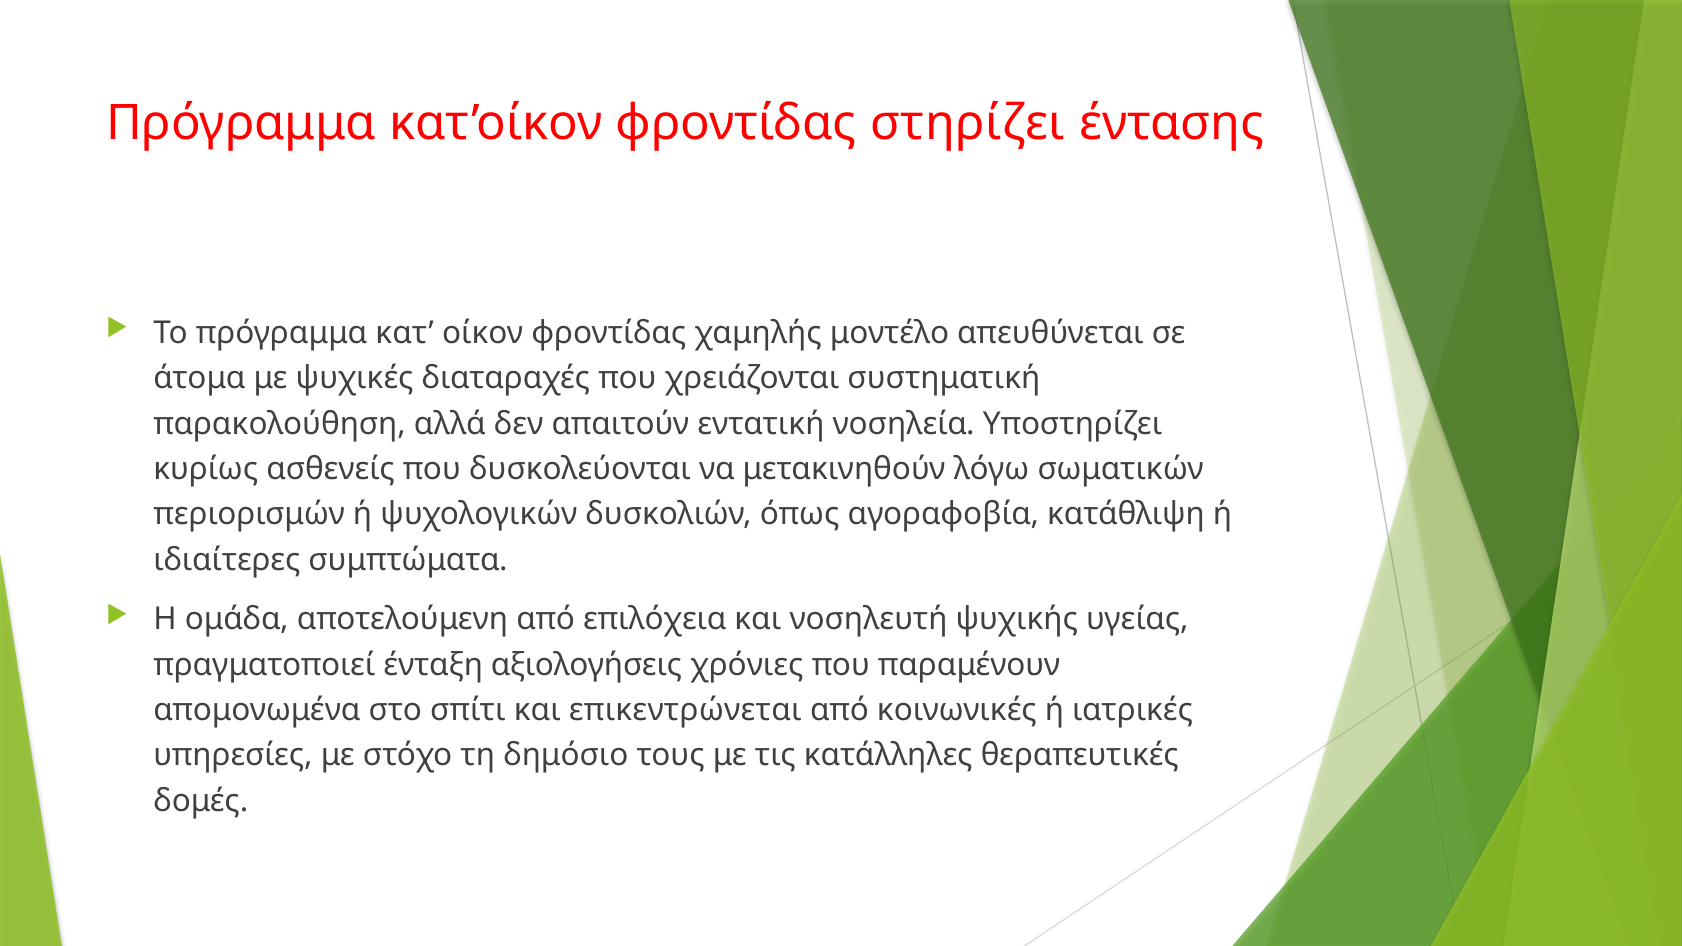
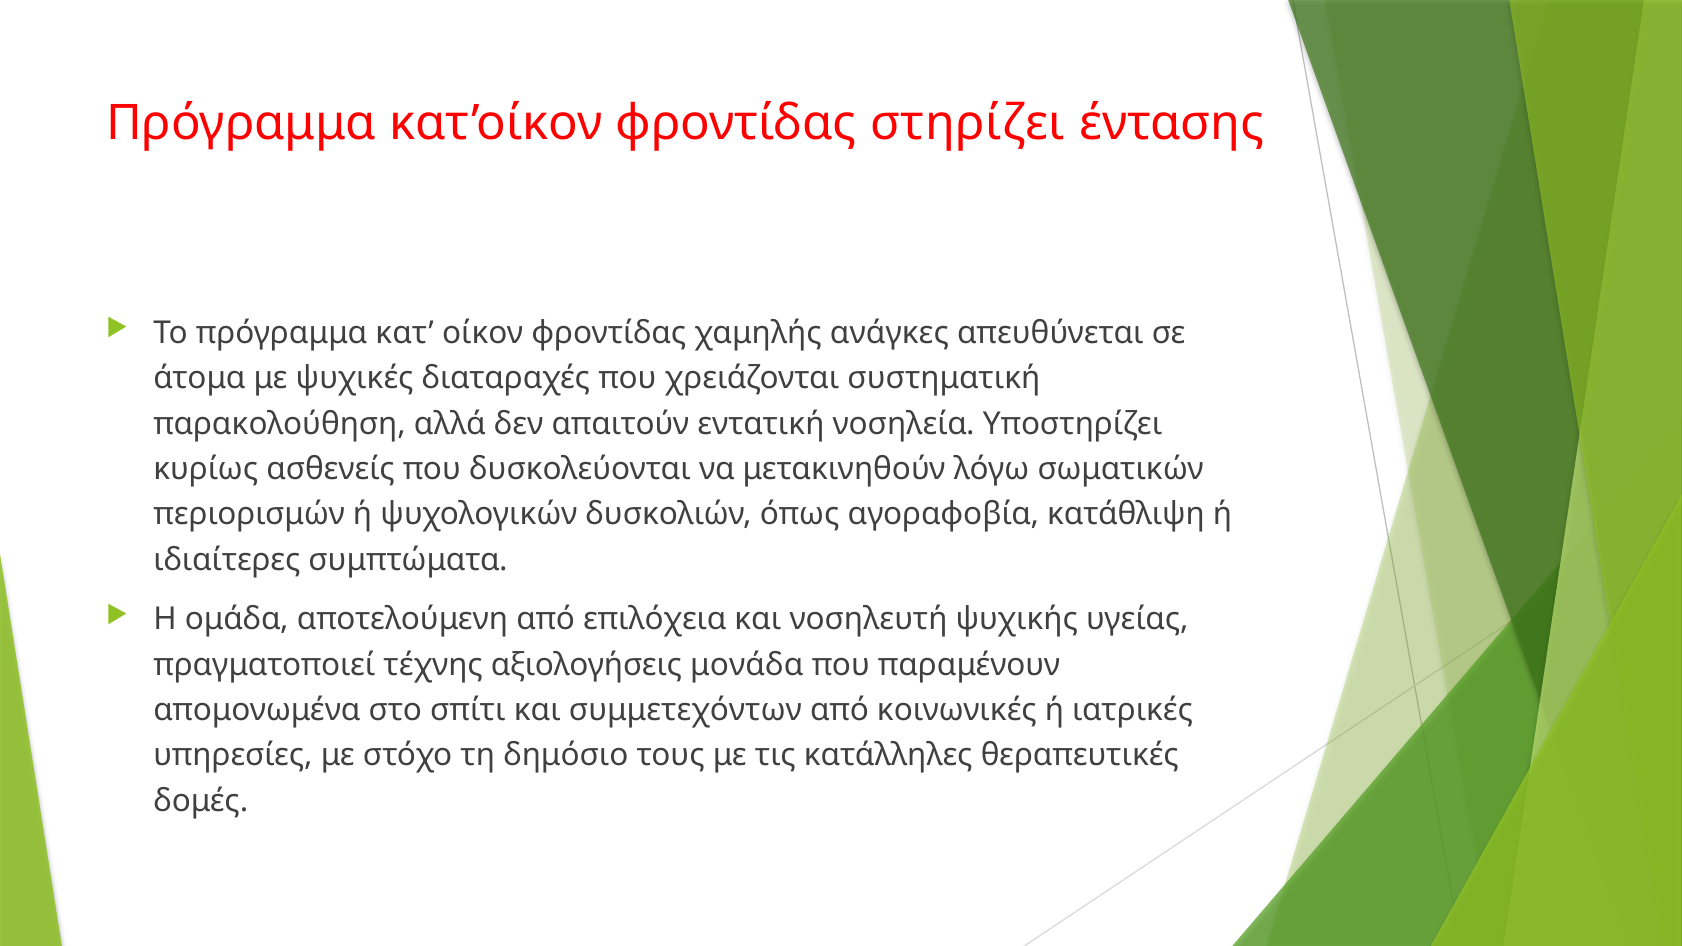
μοντέλο: μοντέλο -> ανάγκες
ένταξη: ένταξη -> τέχνης
χρόνιες: χρόνιες -> μονάδα
επικεντρώνεται: επικεντρώνεται -> συμμετεχόντων
